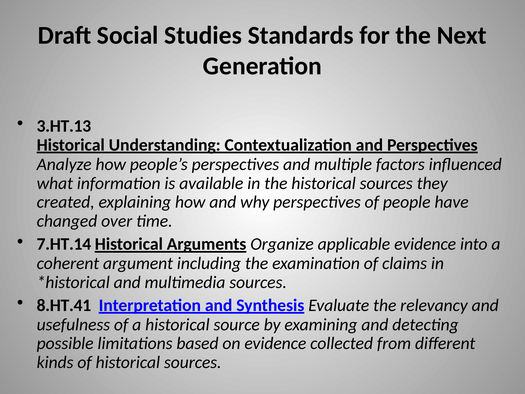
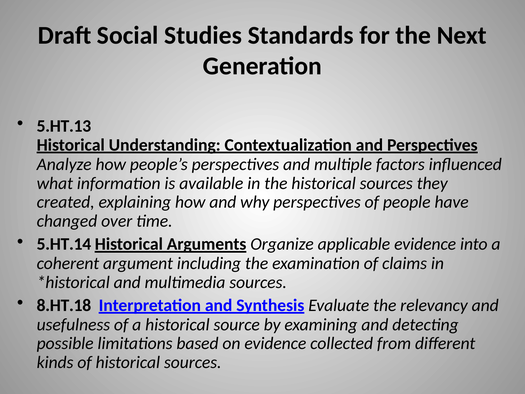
3.HT.13: 3.HT.13 -> 5.HT.13
7.HT.14: 7.HT.14 -> 5.HT.14
8.HT.41: 8.HT.41 -> 8.HT.18
